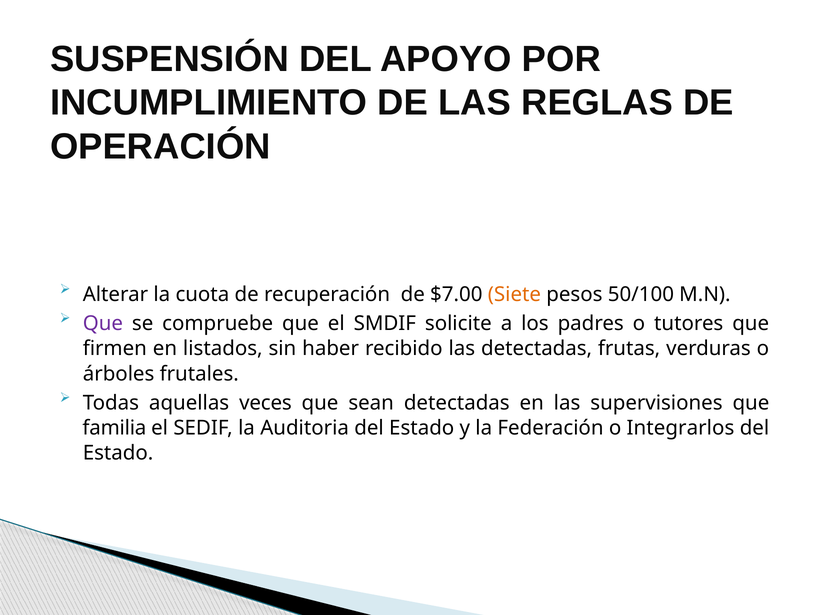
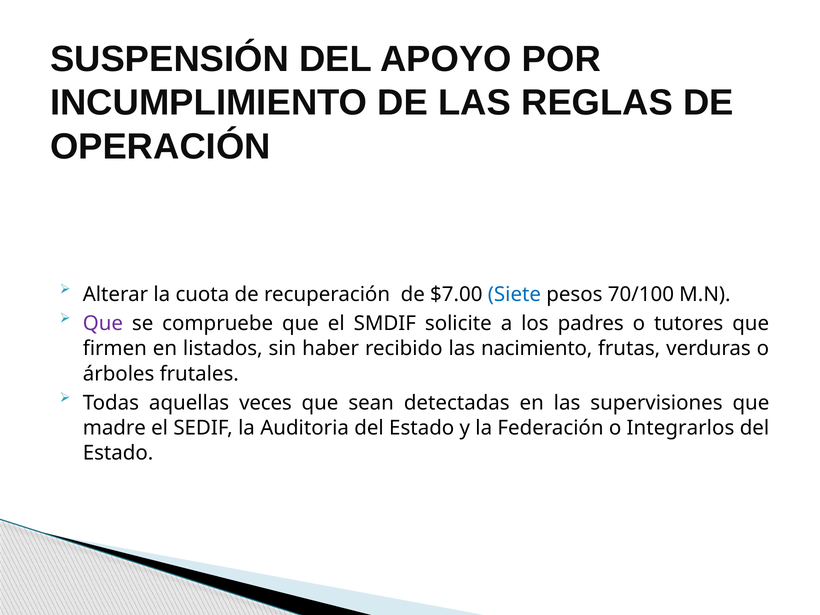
Siete colour: orange -> blue
50/100: 50/100 -> 70/100
las detectadas: detectadas -> nacimiento
familia: familia -> madre
